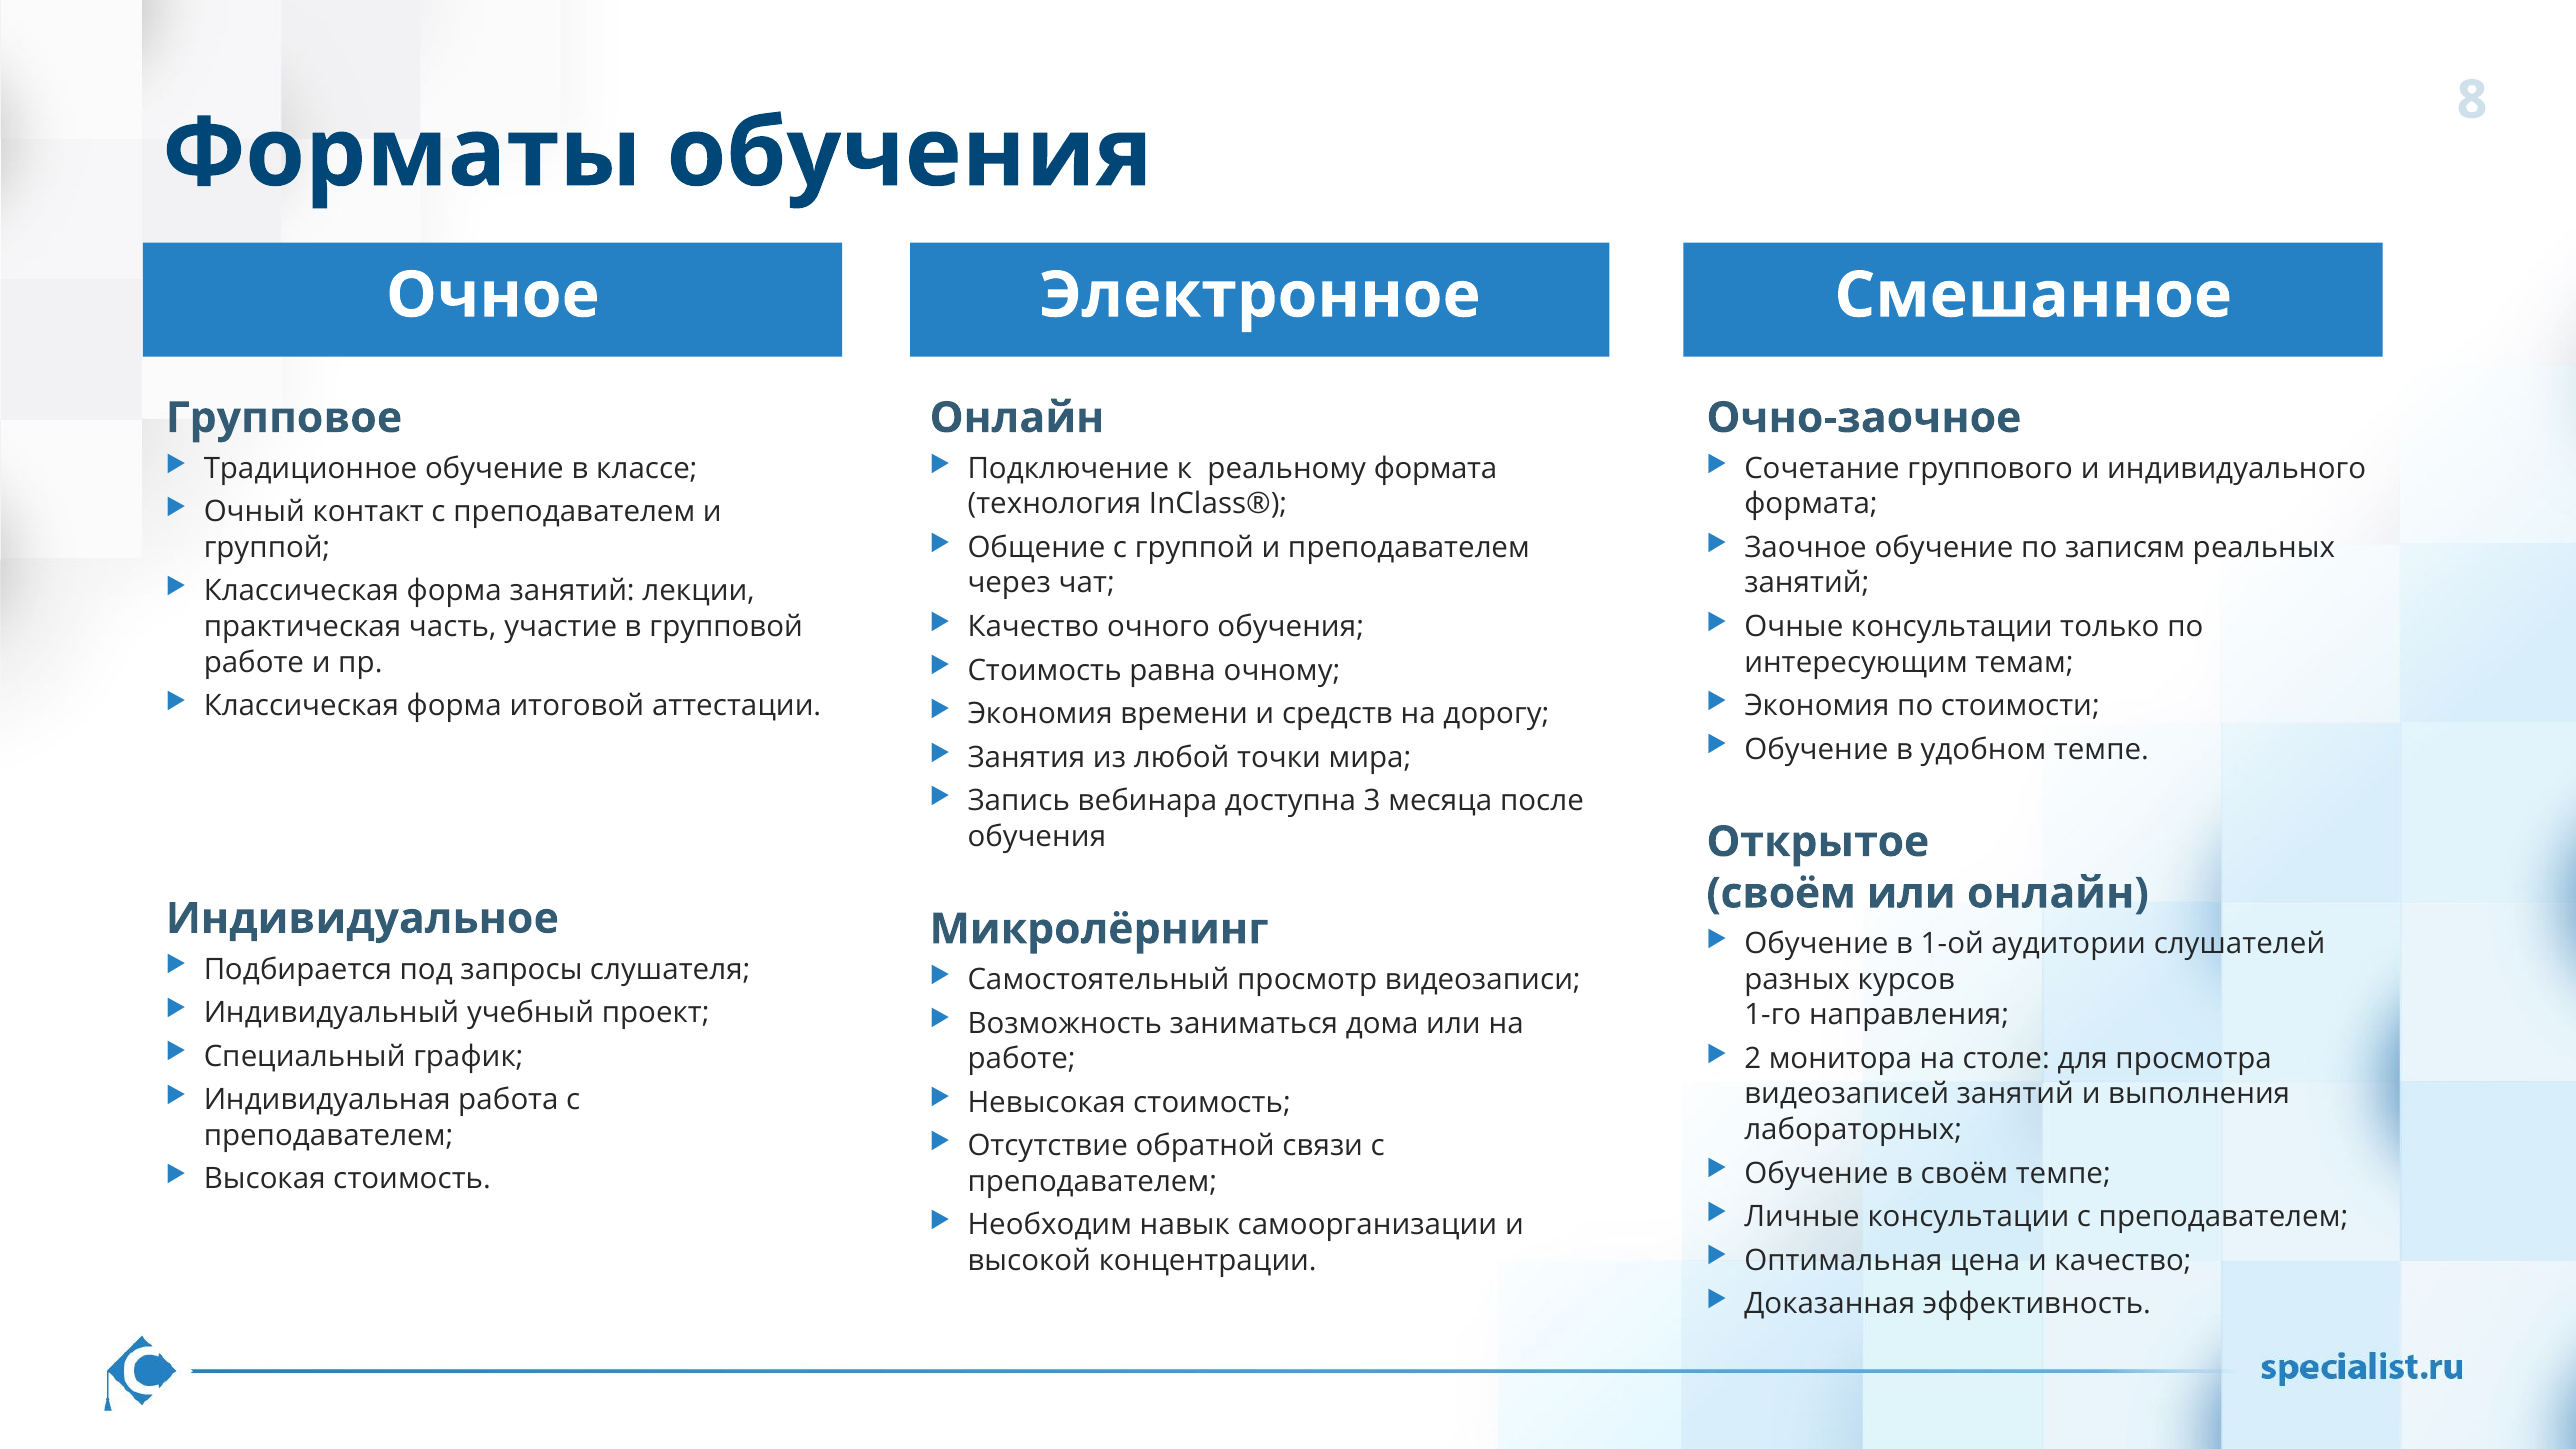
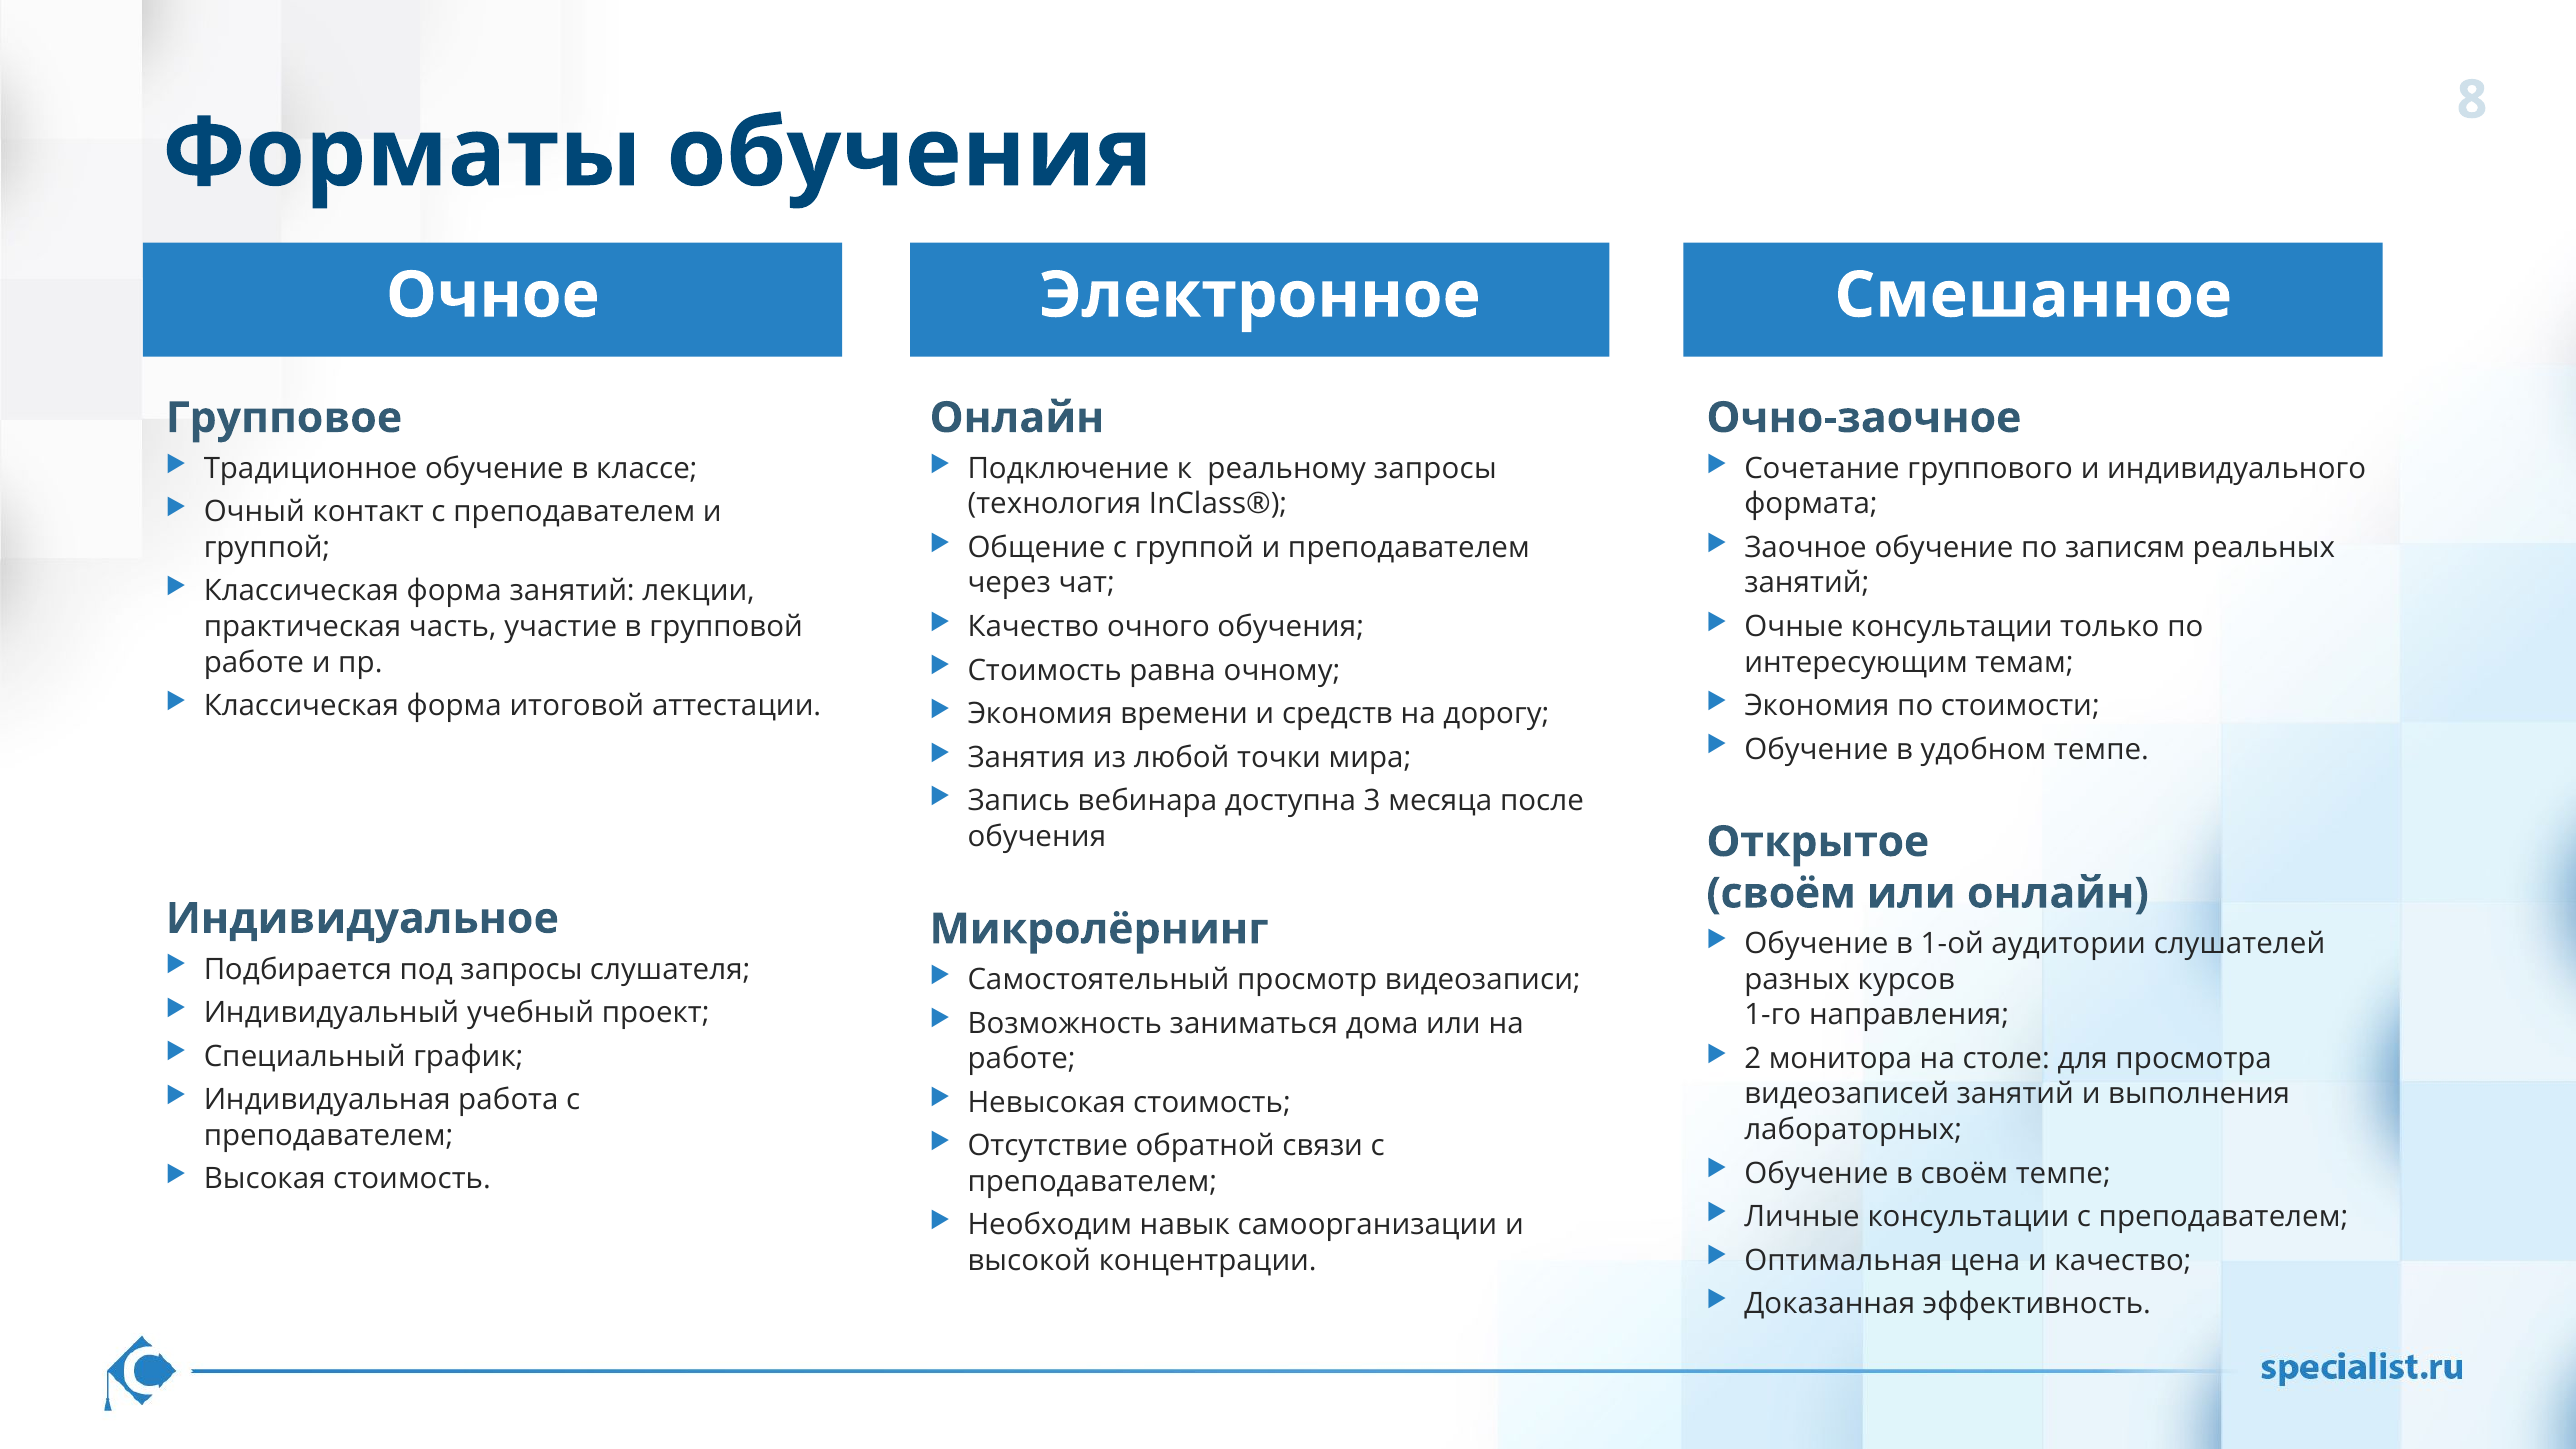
реальному формата: формата -> запросы
